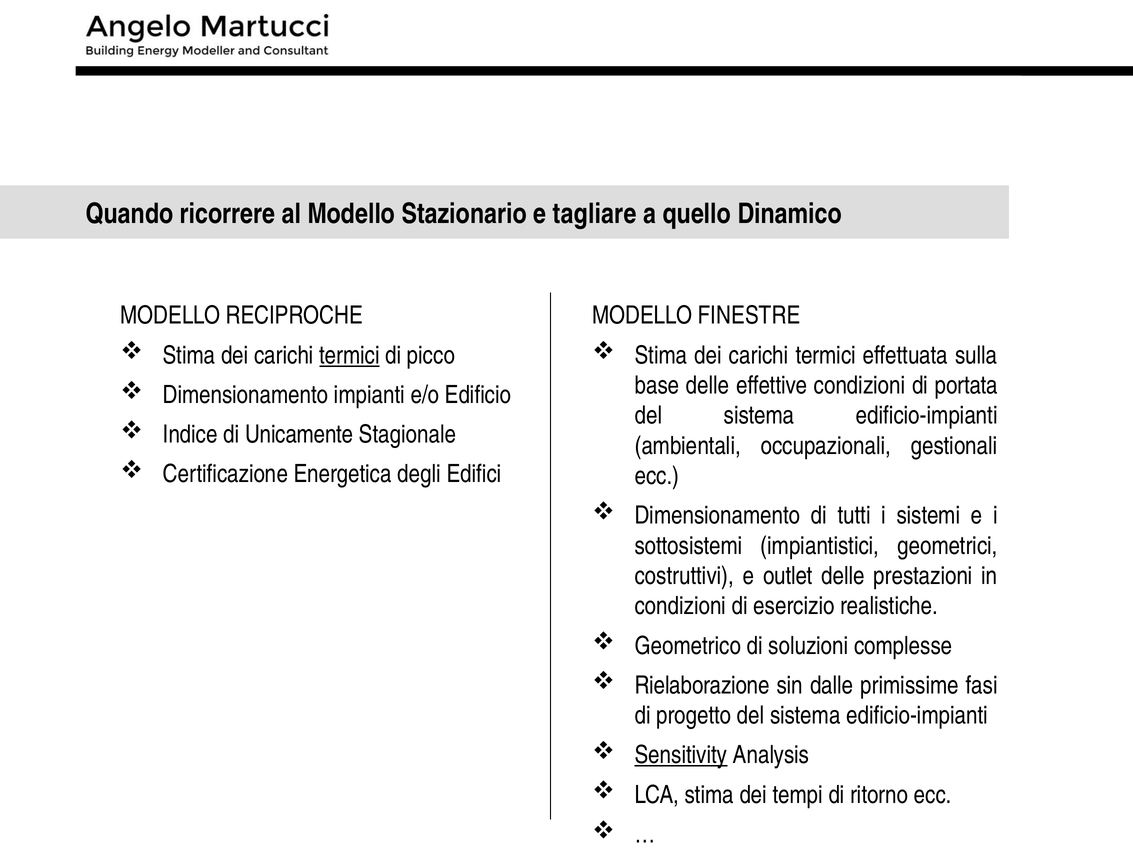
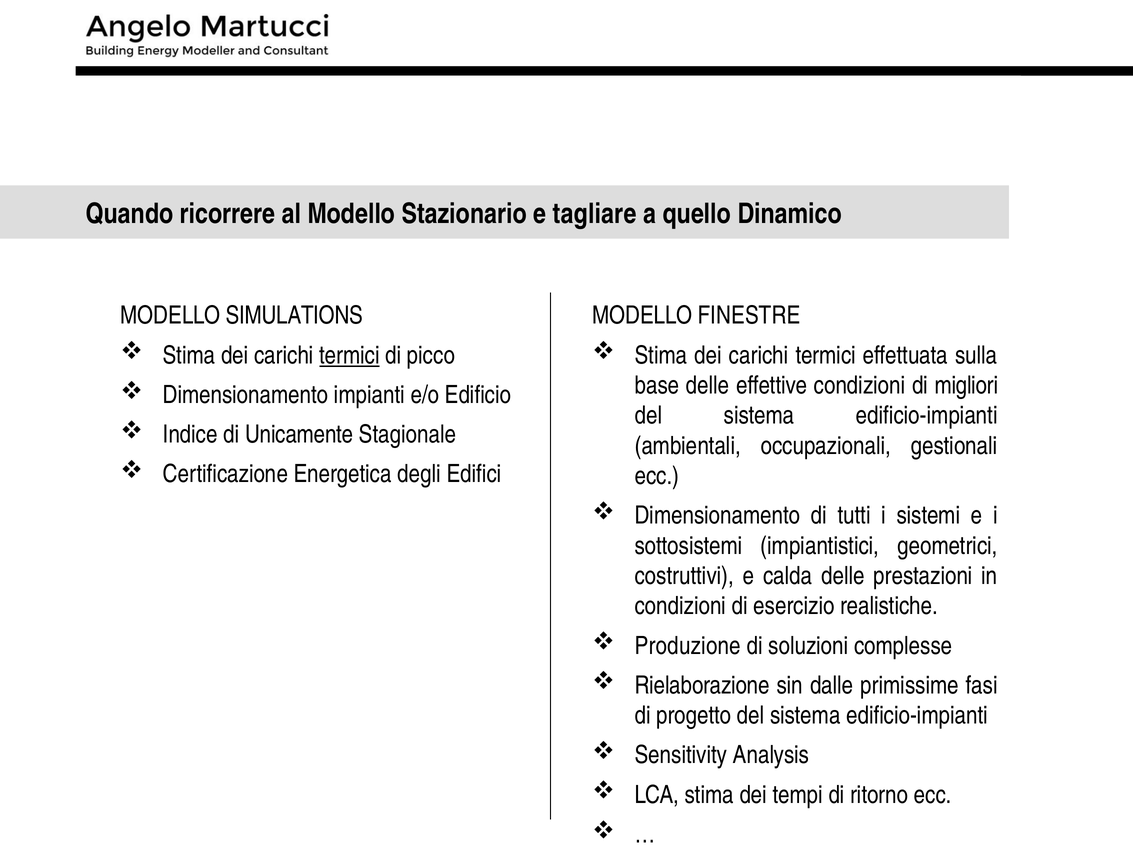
RECIPROCHE: RECIPROCHE -> SIMULATIONS
portata: portata -> migliori
outlet: outlet -> calda
Geometrico: Geometrico -> Produzione
Sensitivity underline: present -> none
